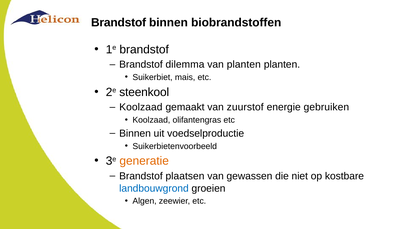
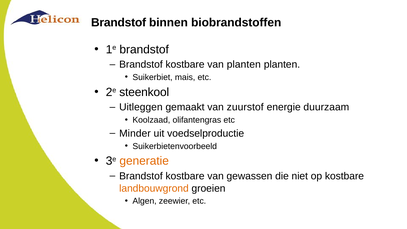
dilemma at (185, 65): dilemma -> kostbare
Koolzaad at (141, 107): Koolzaad -> Uitleggen
gebruiken: gebruiken -> duurzaam
Binnen at (135, 133): Binnen -> Minder
plaatsen at (185, 176): plaatsen -> kostbare
landbouwgrond colour: blue -> orange
